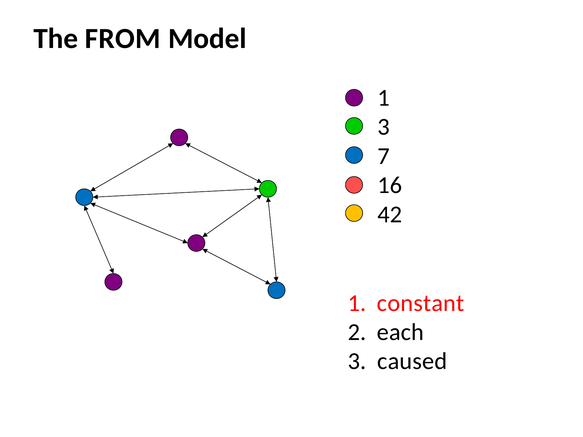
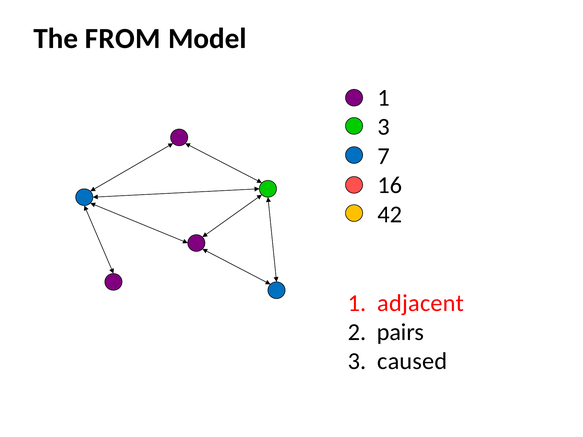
constant: constant -> adjacent
each: each -> pairs
